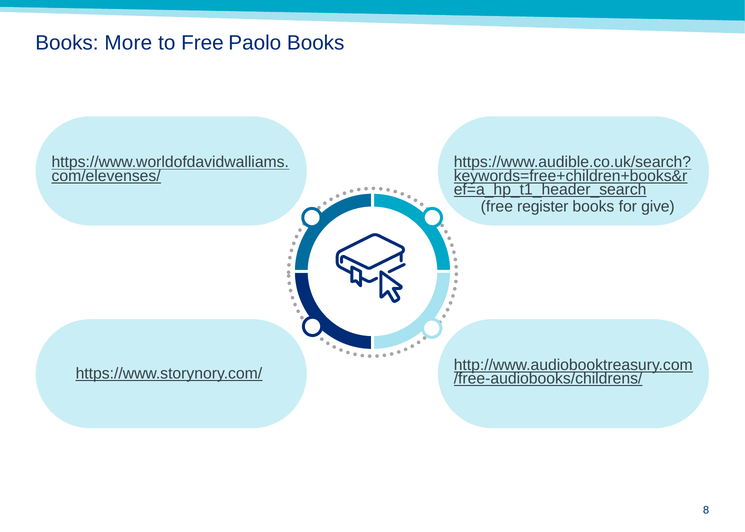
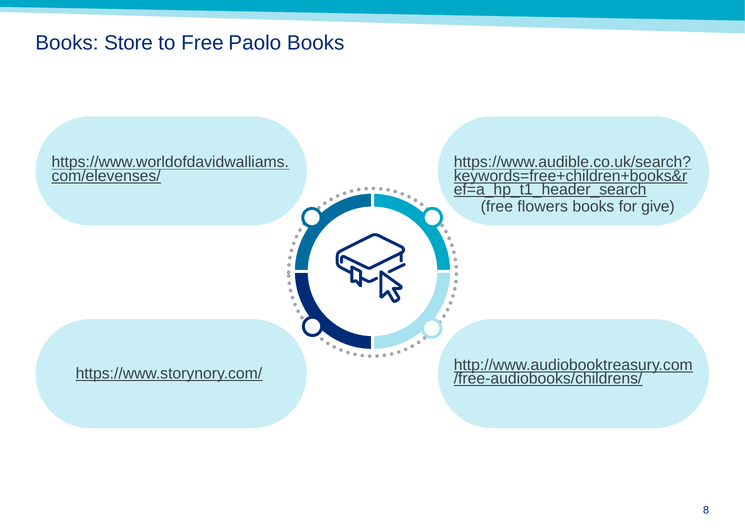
More: More -> Store
register: register -> flowers
